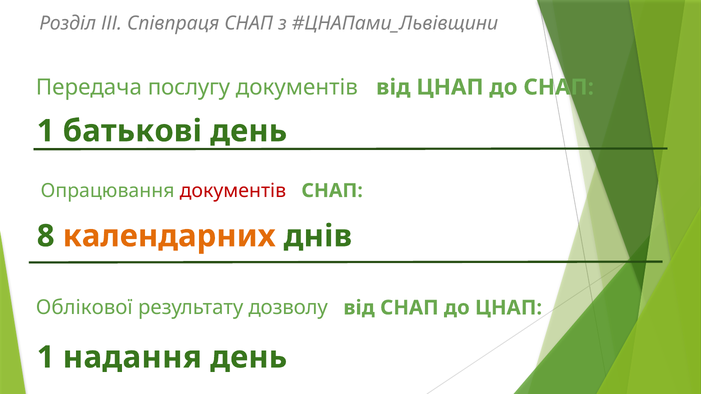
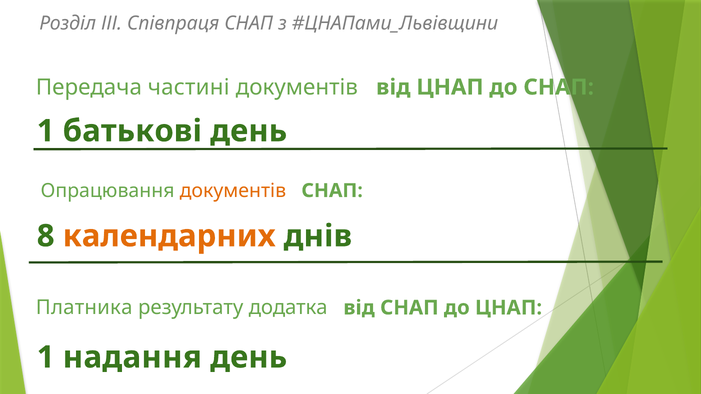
послугу: послугу -> частині
документів at (233, 191) colour: red -> orange
Облікової: Облікової -> Платника
дозволу: дозволу -> додатка
